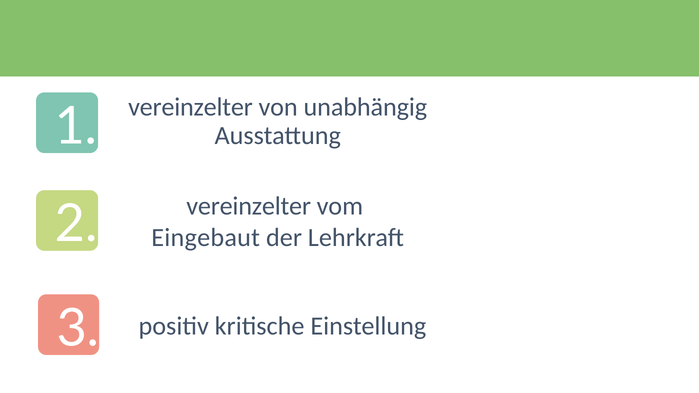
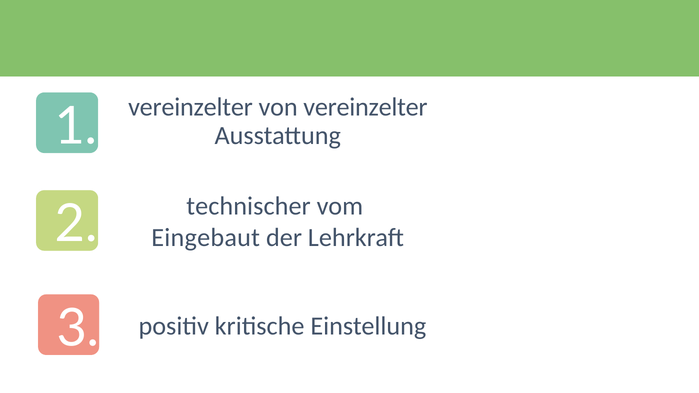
von unabhängig: unabhängig -> vereinzelter
vereinzelter at (249, 206): vereinzelter -> technischer
